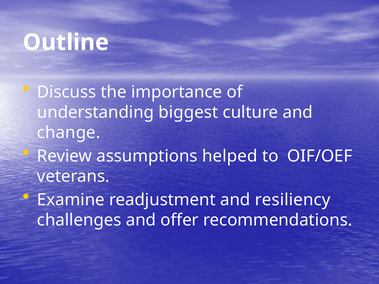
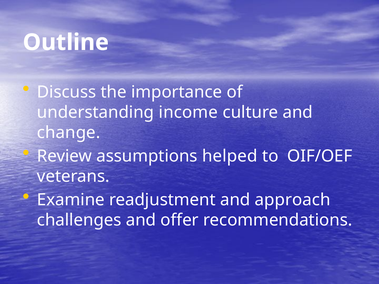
biggest: biggest -> income
resiliency: resiliency -> approach
